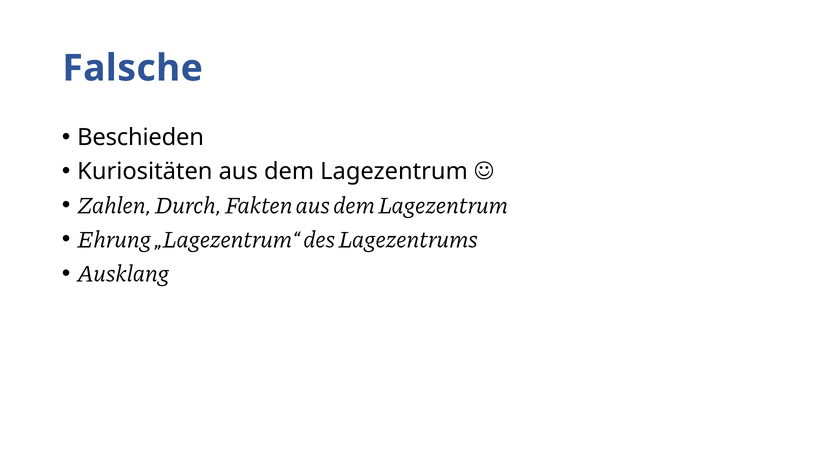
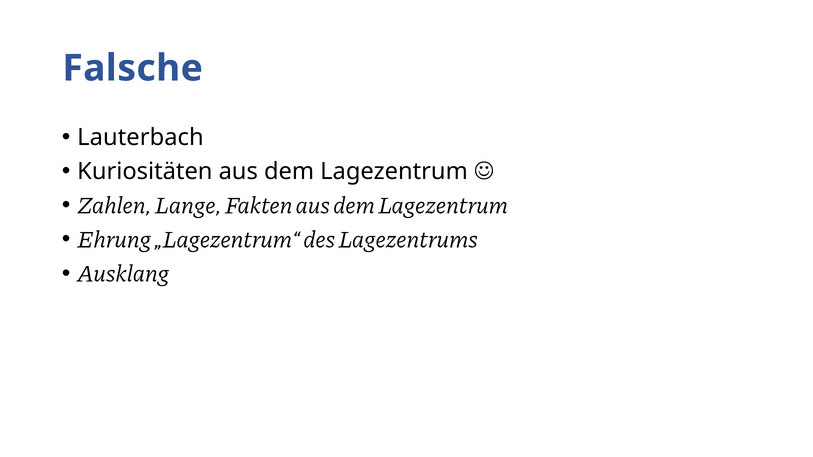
Beschieden: Beschieden -> Lauterbach
Durch: Durch -> Lange
